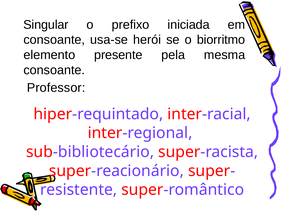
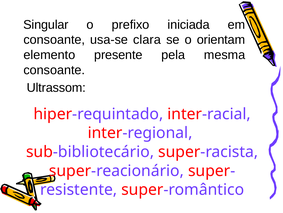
herói: herói -> clara
biorritmo: biorritmo -> orientam
Professor: Professor -> Ultrassom
